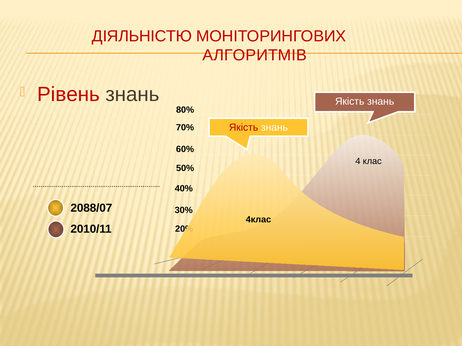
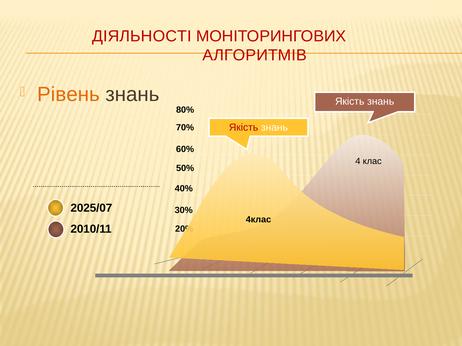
ДІЯЛЬНІСТЮ: ДІЯЛЬНІСТЮ -> ДІЯЛЬНОСТІ
Рівень colour: red -> orange
2088/07: 2088/07 -> 2025/07
